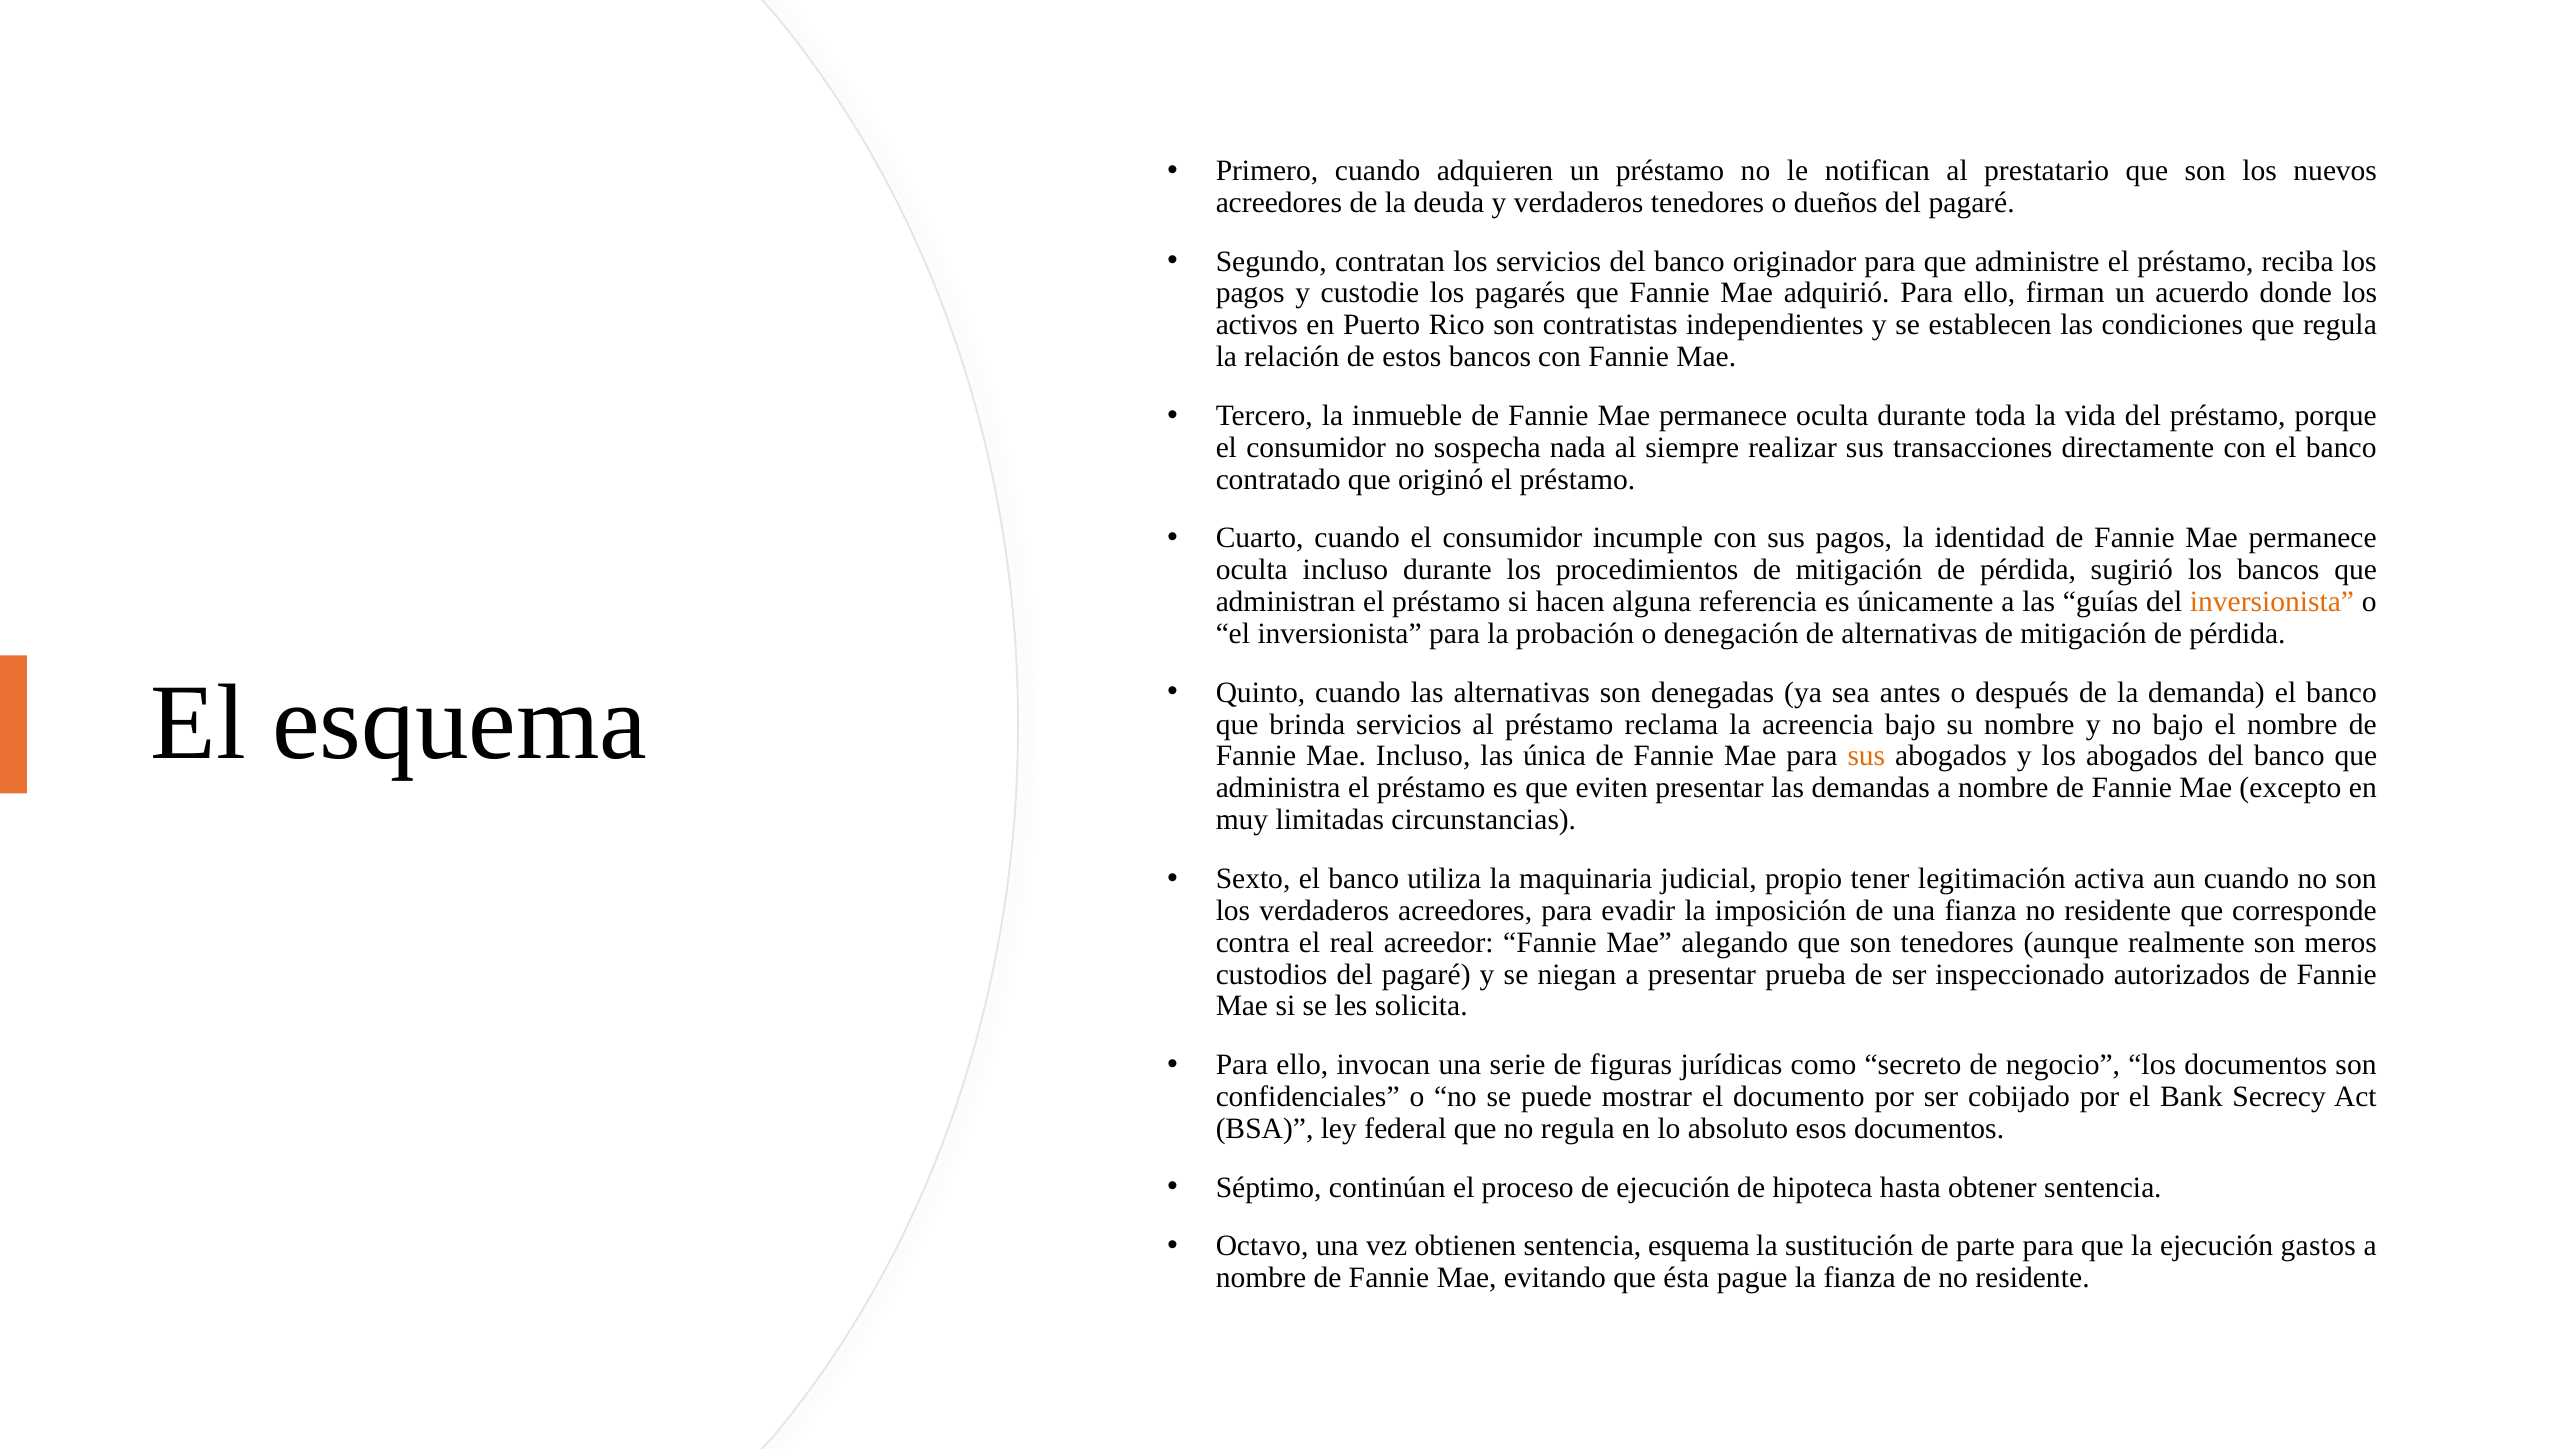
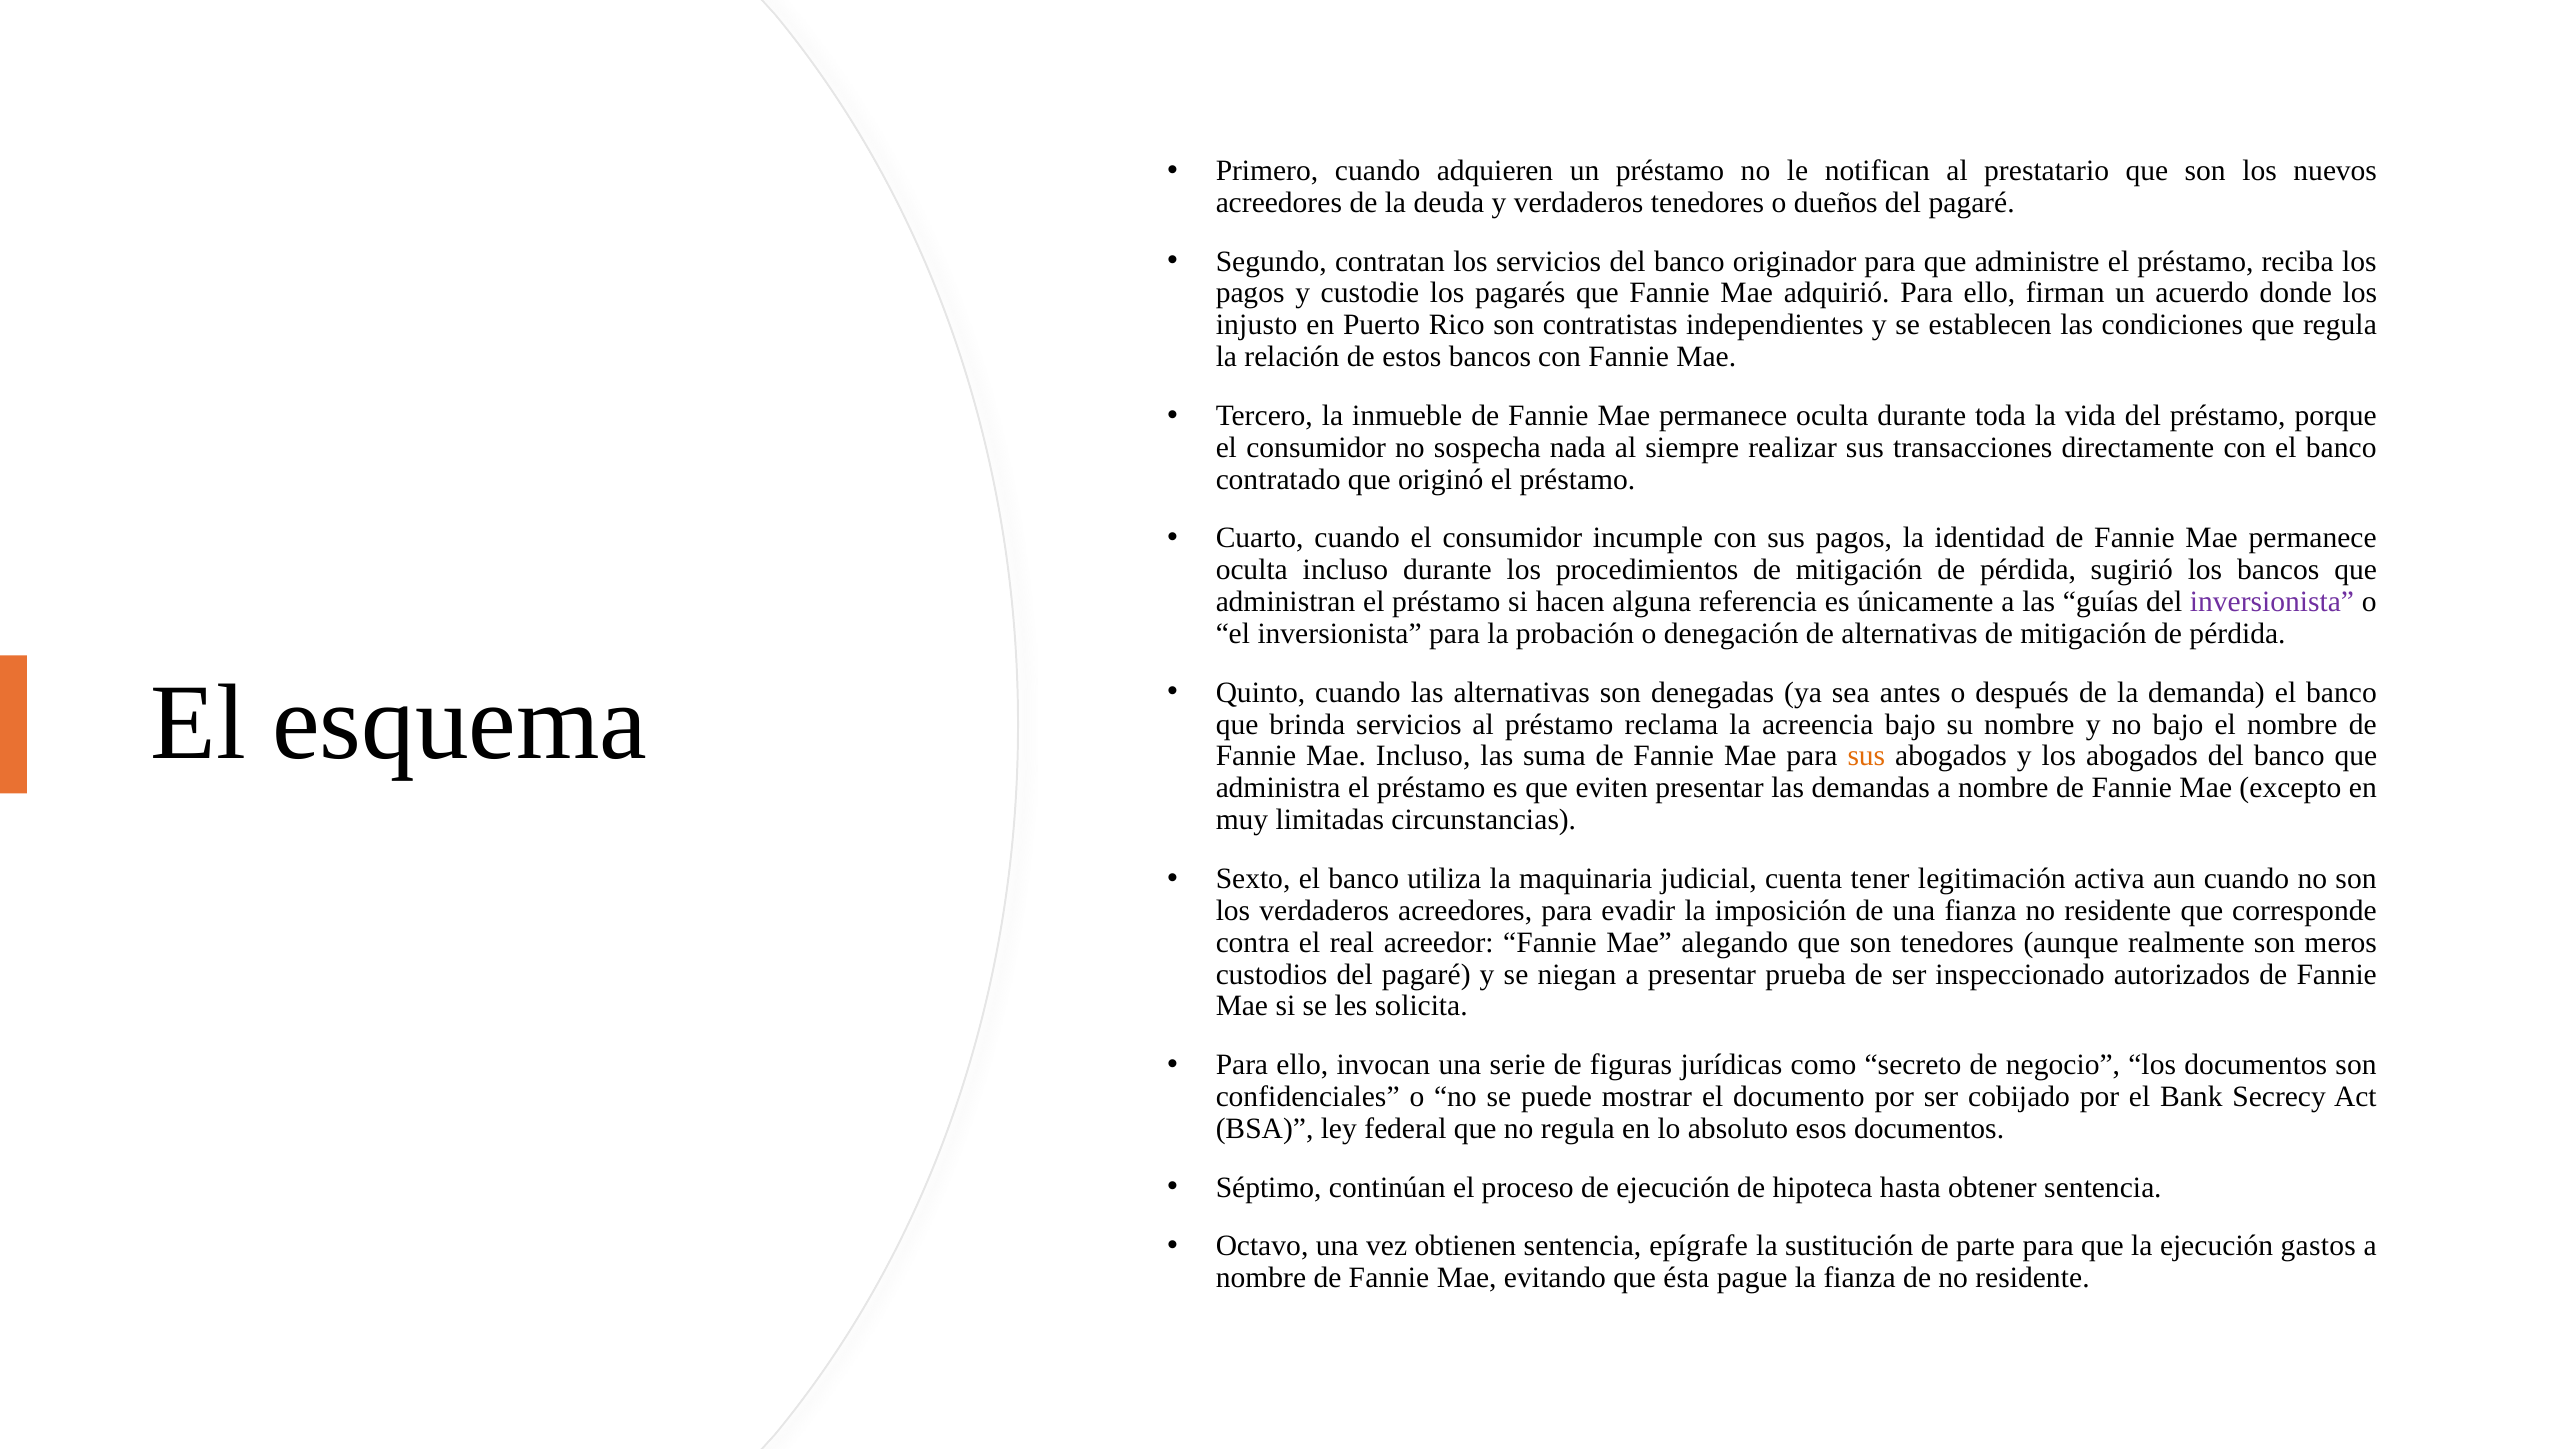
activos: activos -> injusto
inversionista at (2272, 602) colour: orange -> purple
única: única -> suma
propio: propio -> cuenta
sentencia esquema: esquema -> epígrafe
